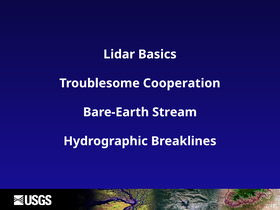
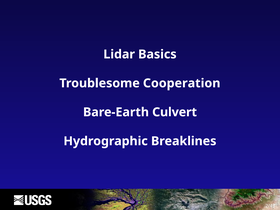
Stream: Stream -> Culvert
